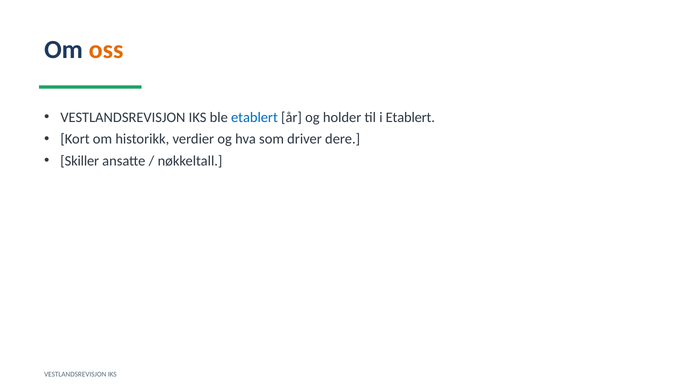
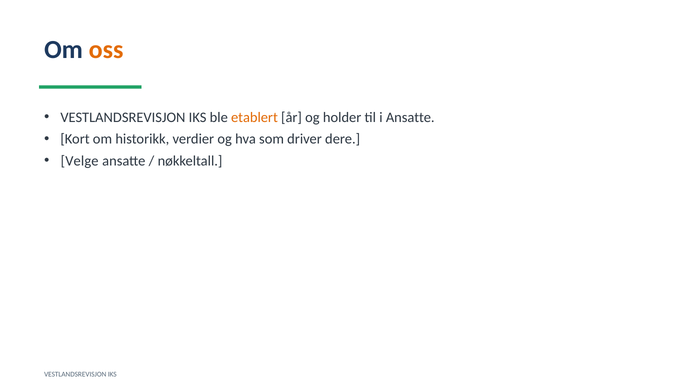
etablert at (254, 118) colour: blue -> orange
i Etablert: Etablert -> Ansatte
Skiller: Skiller -> Velge
